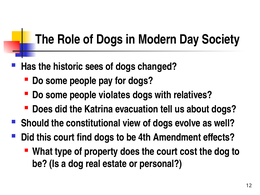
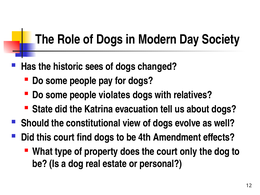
Does at (43, 109): Does -> State
cost: cost -> only
